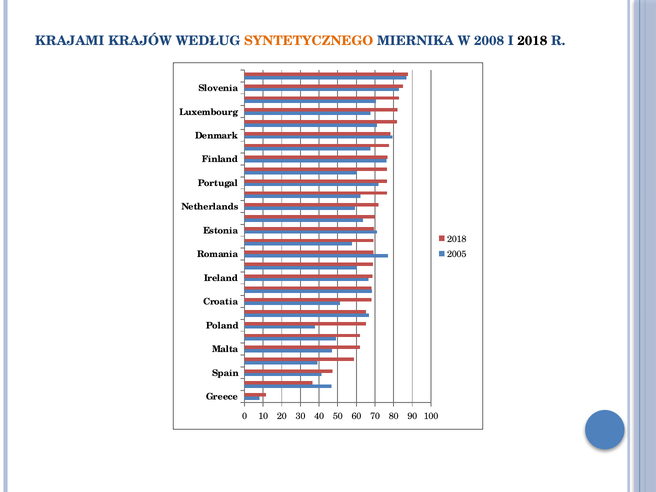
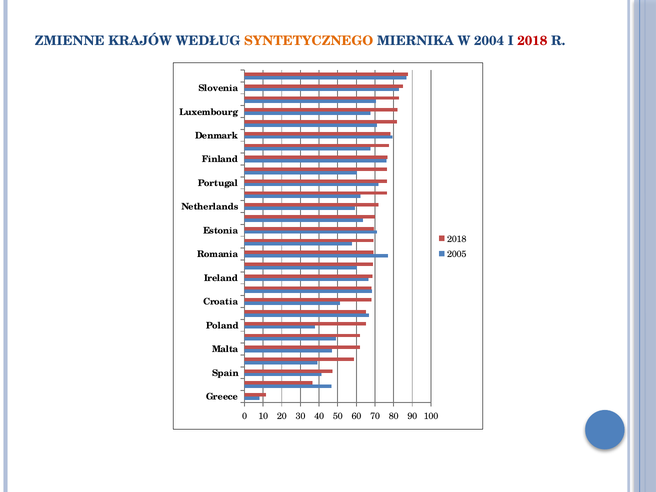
KRAJAMI: KRAJAMI -> ZMIENNE
2008: 2008 -> 2004
2018 at (532, 41) colour: black -> red
